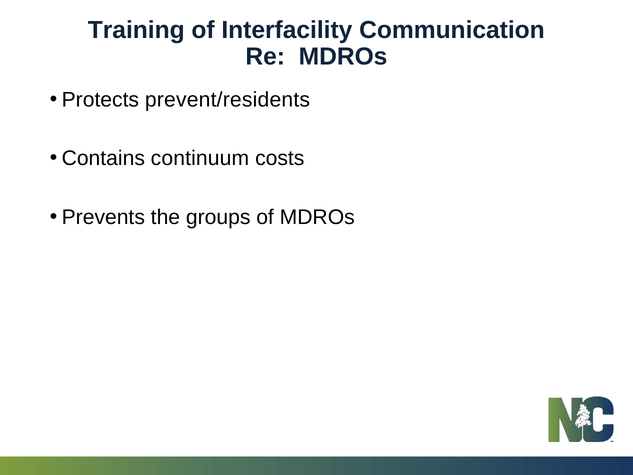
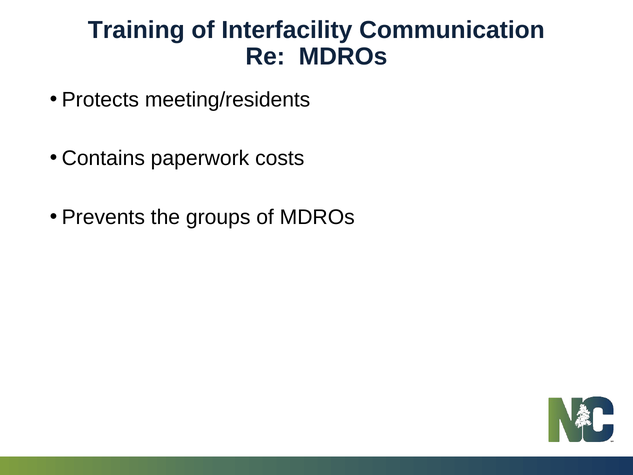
prevent/residents: prevent/residents -> meeting/residents
continuum: continuum -> paperwork
